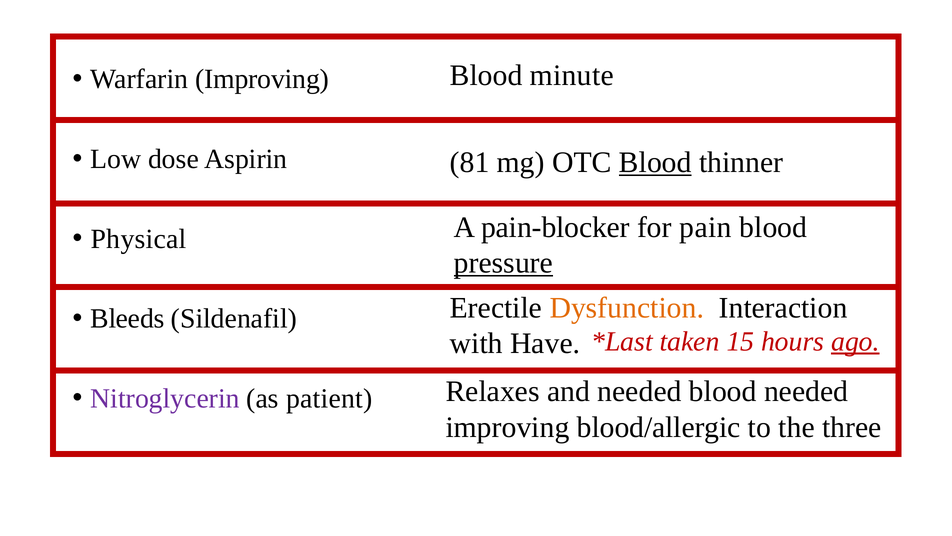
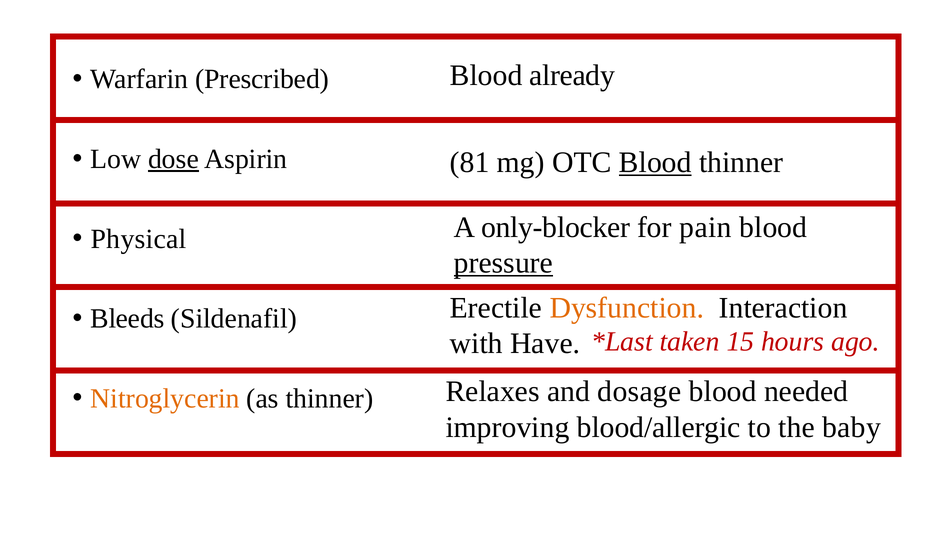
minute: minute -> already
Warfarin Improving: Improving -> Prescribed
dose underline: none -> present
pain-blocker: pain-blocker -> only-blocker
ago underline: present -> none
and needed: needed -> dosage
Nitroglycerin colour: purple -> orange
as patient: patient -> thinner
three: three -> baby
